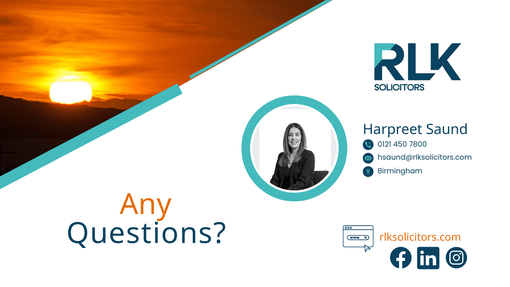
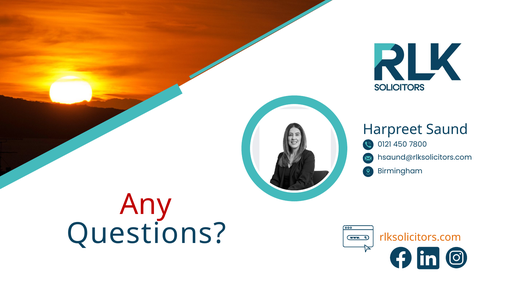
Any colour: orange -> red
